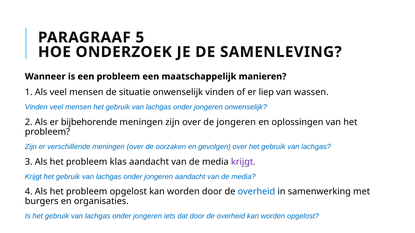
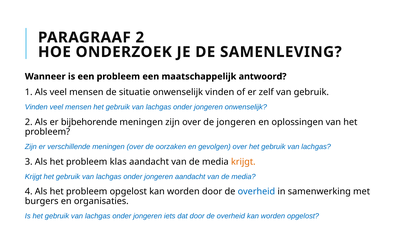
PARAGRAAF 5: 5 -> 2
manieren: manieren -> antwoord
liep: liep -> zelf
van wassen: wassen -> gebruik
krijgt at (243, 162) colour: purple -> orange
